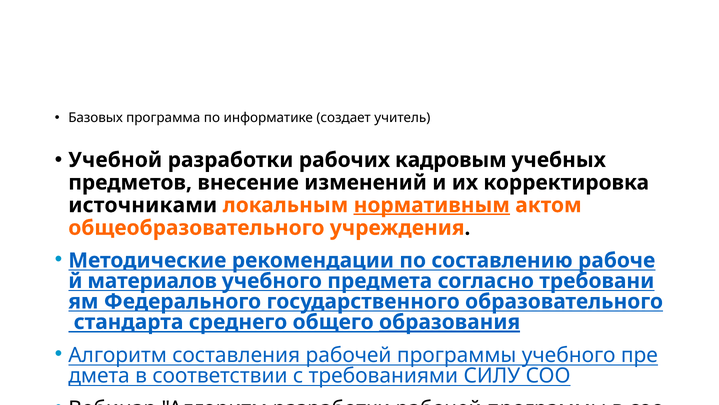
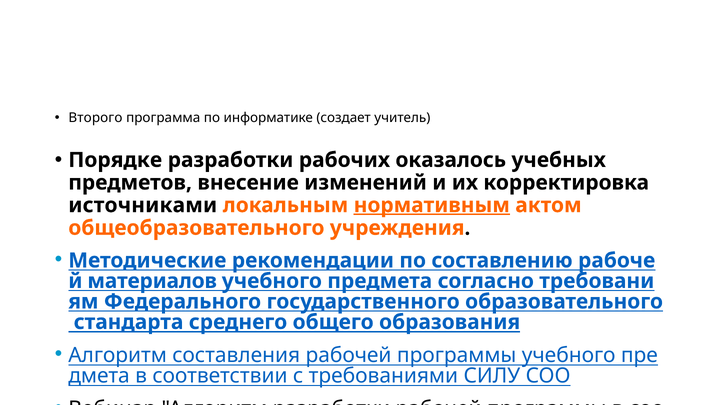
Базовых: Базовых -> Второго
Учебной: Учебной -> Порядке
кадровым: кадровым -> оказалось
образования underline: present -> none
